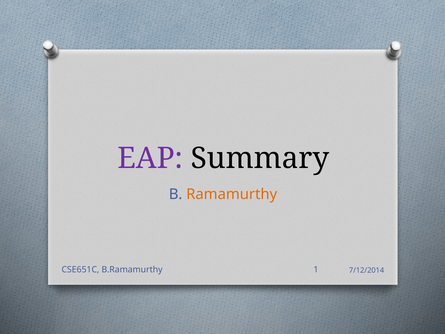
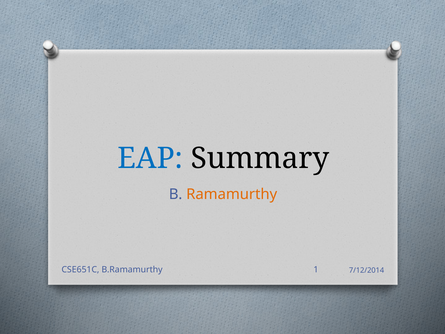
EAP colour: purple -> blue
